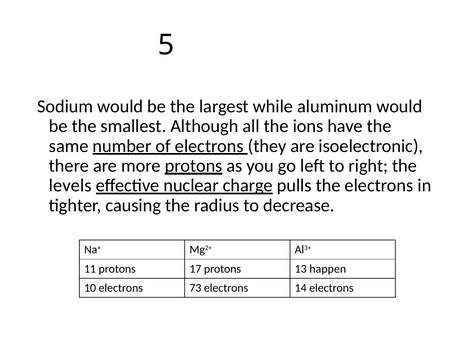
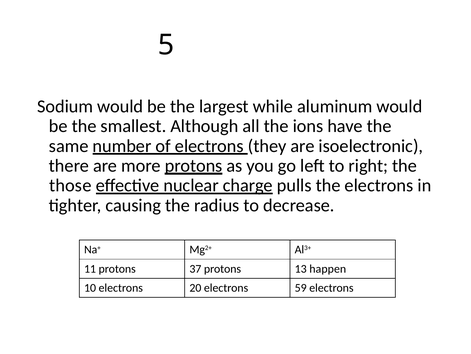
levels: levels -> those
17: 17 -> 37
73: 73 -> 20
14: 14 -> 59
